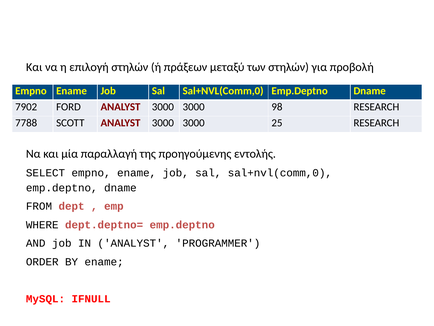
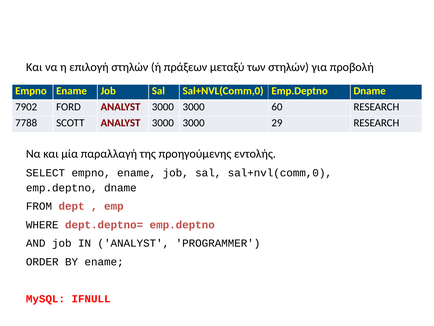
98: 98 -> 60
25: 25 -> 29
